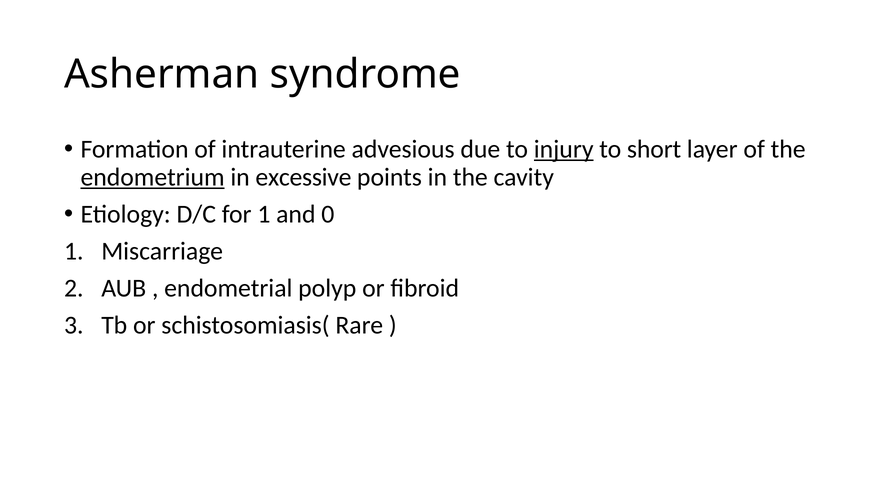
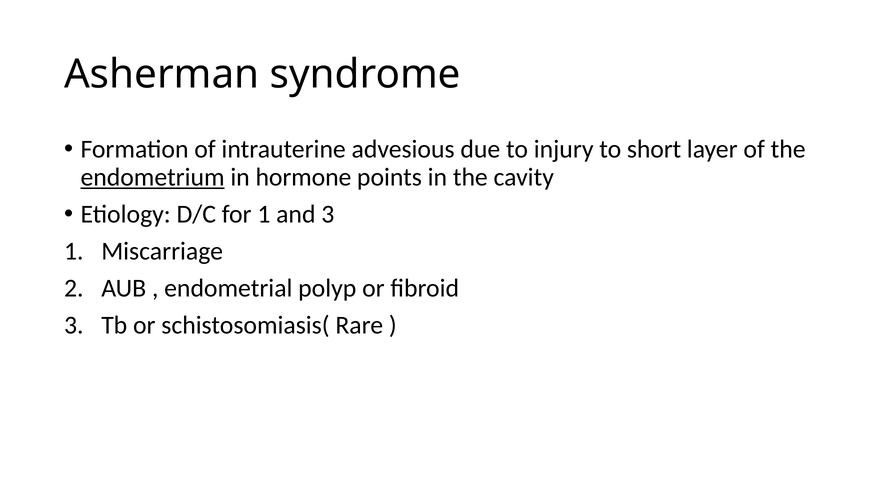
injury underline: present -> none
excessive: excessive -> hormone
and 0: 0 -> 3
